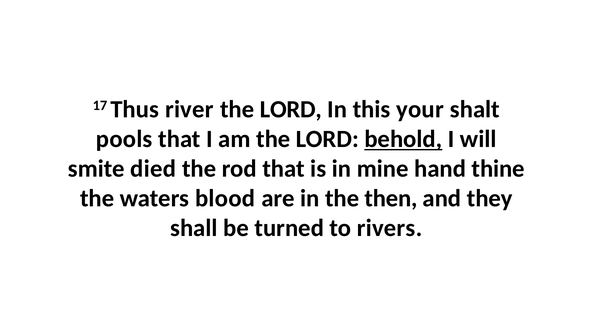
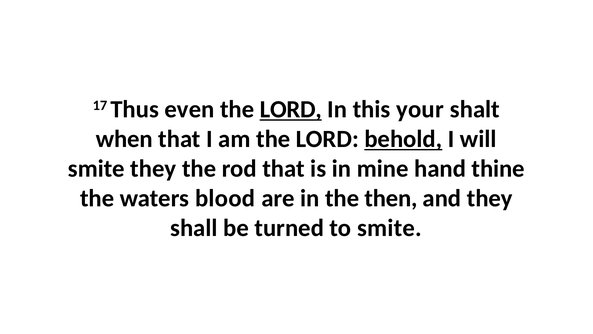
river: river -> even
LORD at (291, 109) underline: none -> present
pools: pools -> when
smite died: died -> they
to rivers: rivers -> smite
